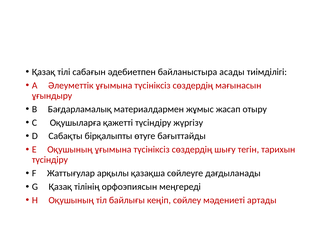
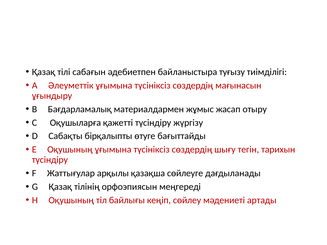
асады: асады -> туғызу
